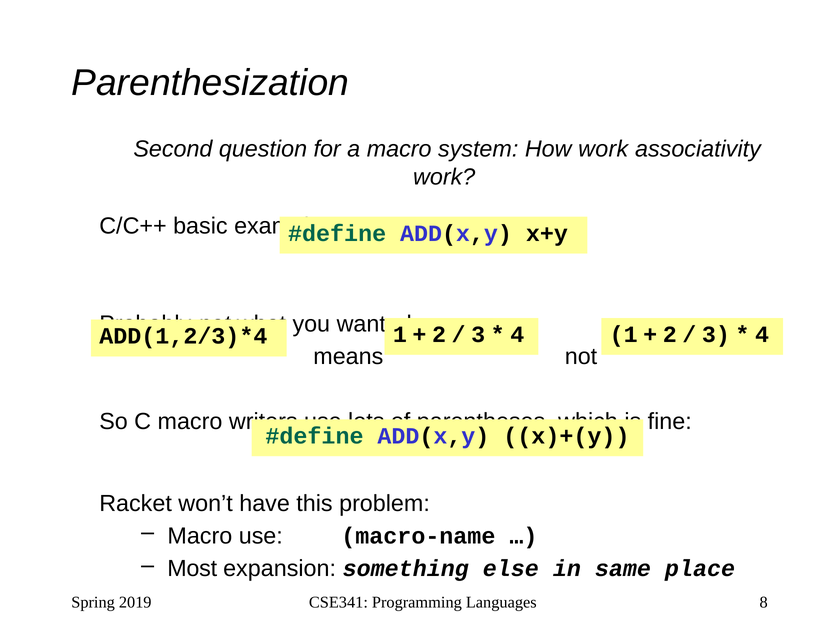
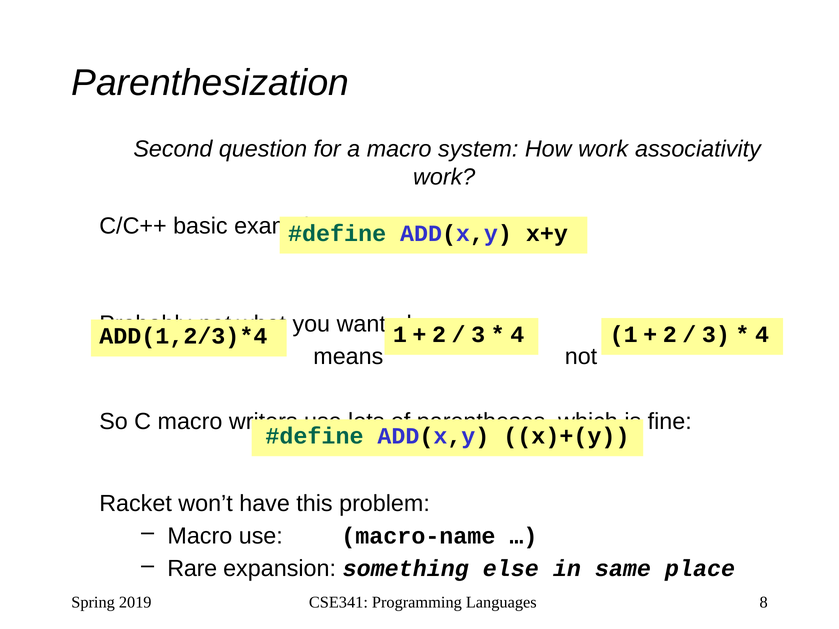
Most: Most -> Rare
